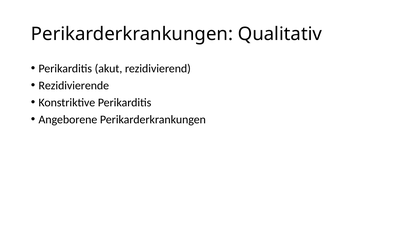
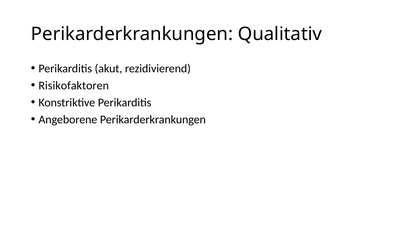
Rezidivierende: Rezidivierende -> Risikofaktoren
